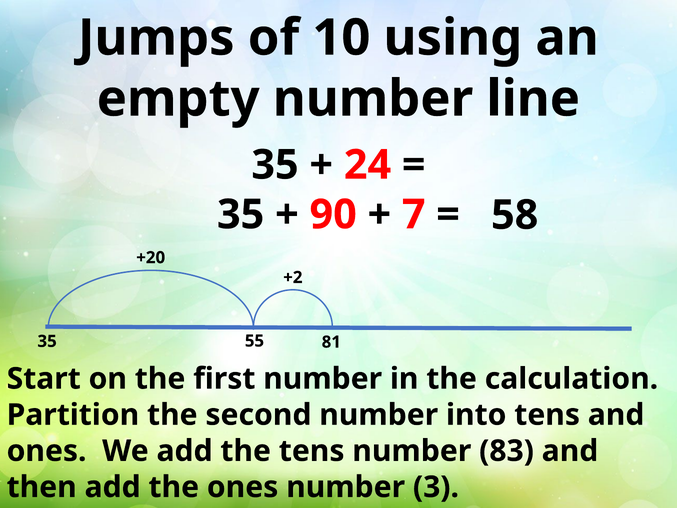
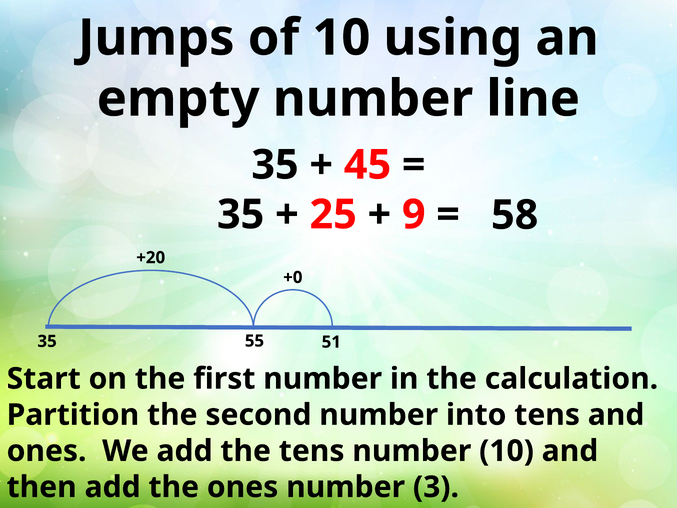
24: 24 -> 45
90: 90 -> 25
7: 7 -> 9
+2: +2 -> +0
81: 81 -> 51
number 83: 83 -> 10
